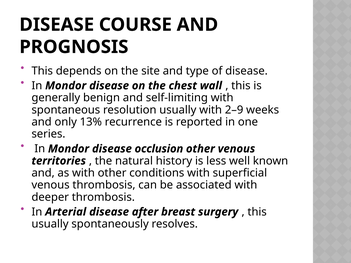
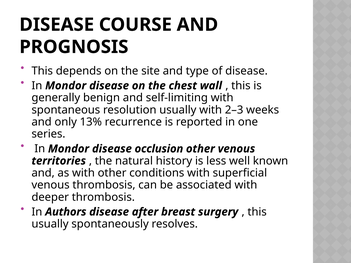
2–9: 2–9 -> 2–3
Arterial: Arterial -> Authors
